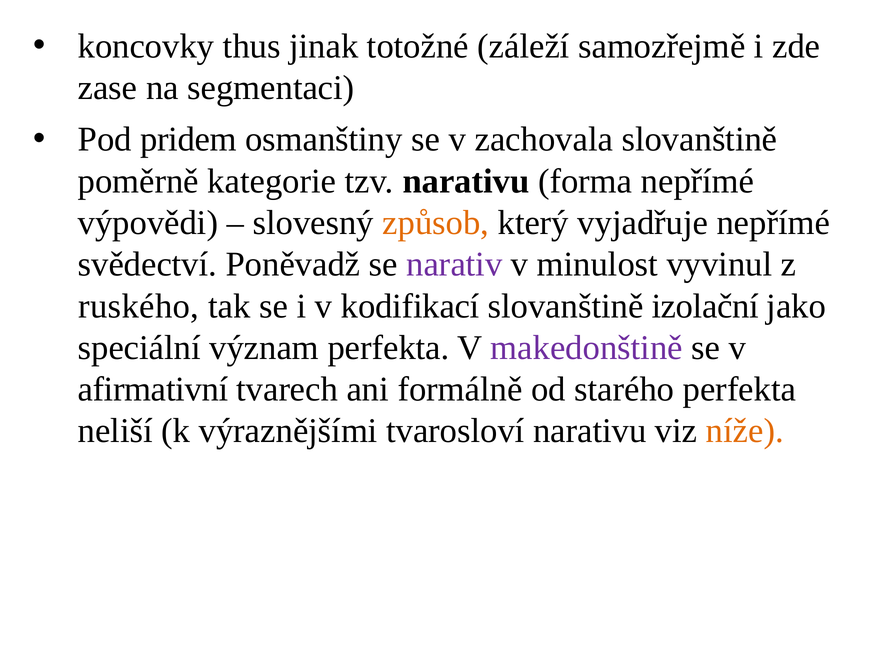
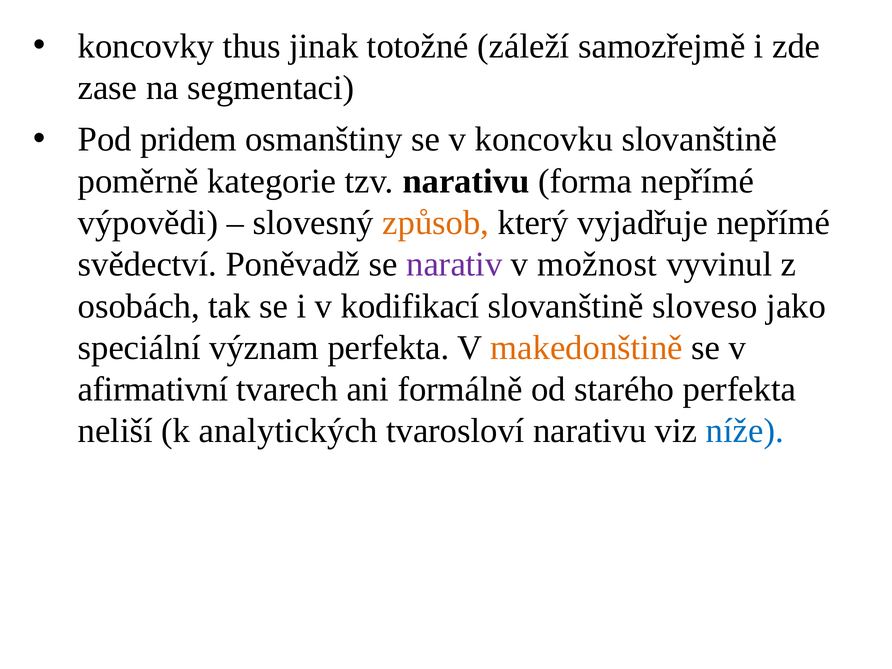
zachovala: zachovala -> koncovku
minulost: minulost -> možnost
ruského: ruského -> osobách
izolační: izolační -> sloveso
makedonštině colour: purple -> orange
výraznějšími: výraznějšími -> analytických
níže colour: orange -> blue
